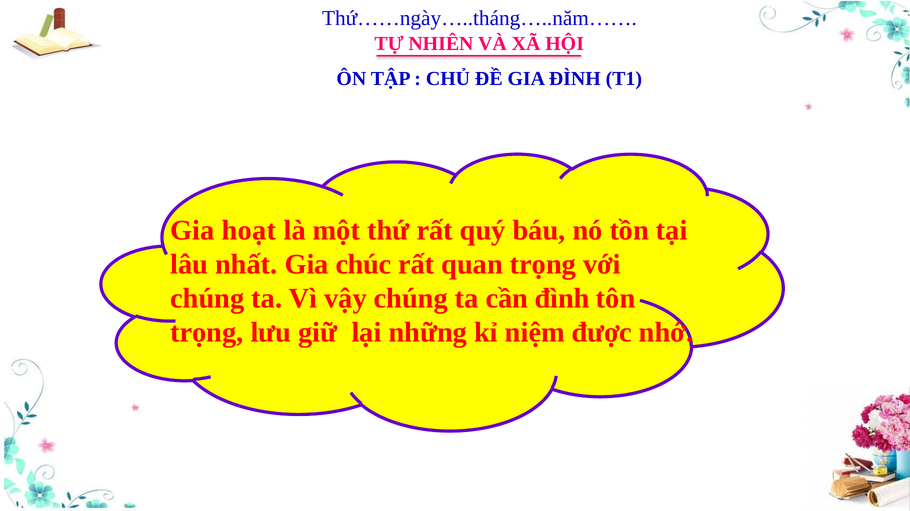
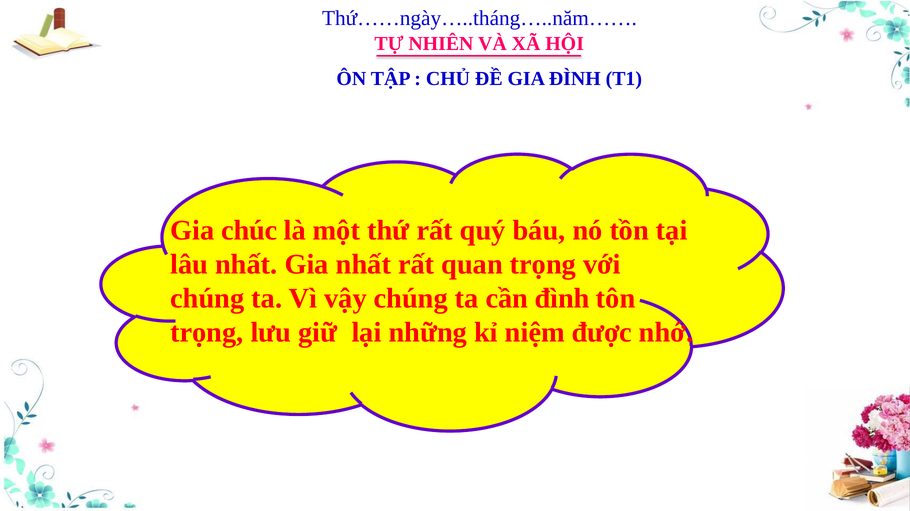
hoạt: hoạt -> chúc
Gia chúc: chúc -> nhất
